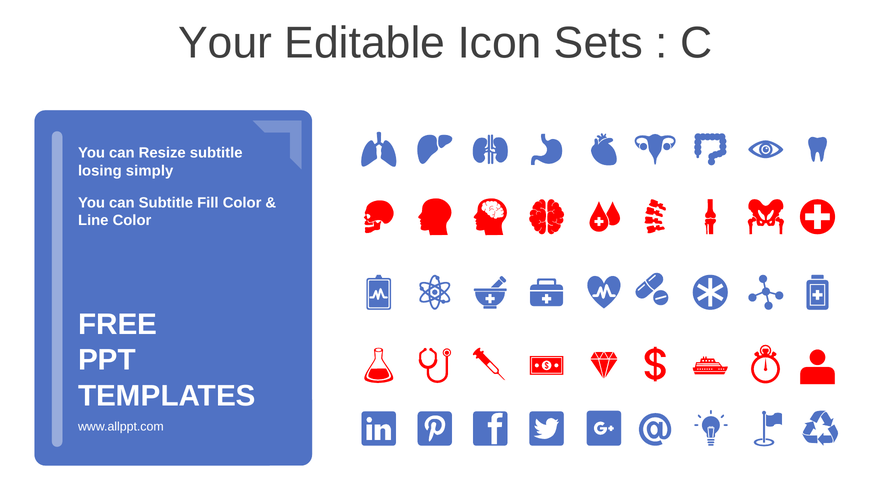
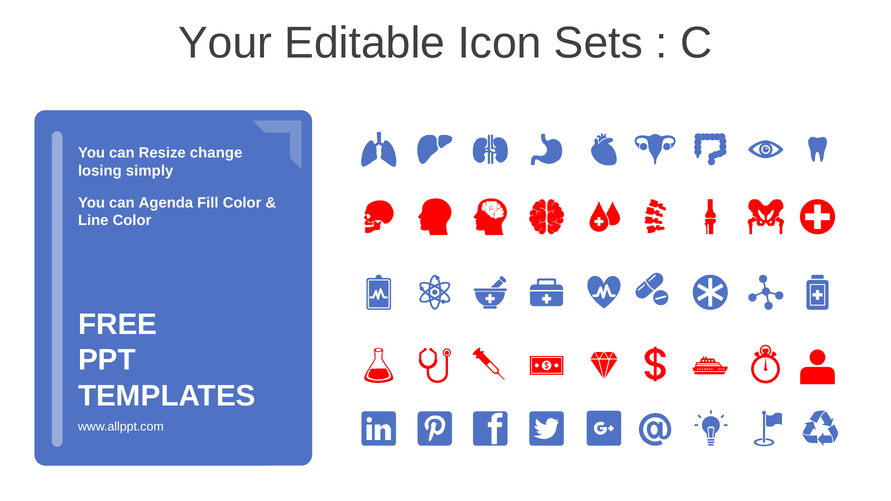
Resize subtitle: subtitle -> change
can Subtitle: Subtitle -> Agenda
